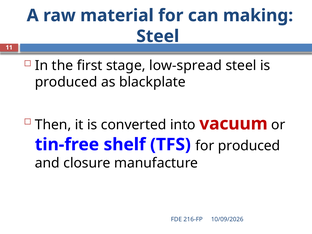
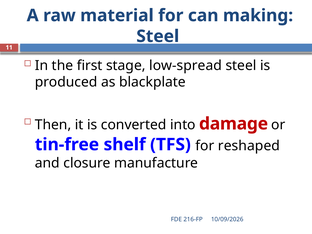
vacuum: vacuum -> damage
for produced: produced -> reshaped
